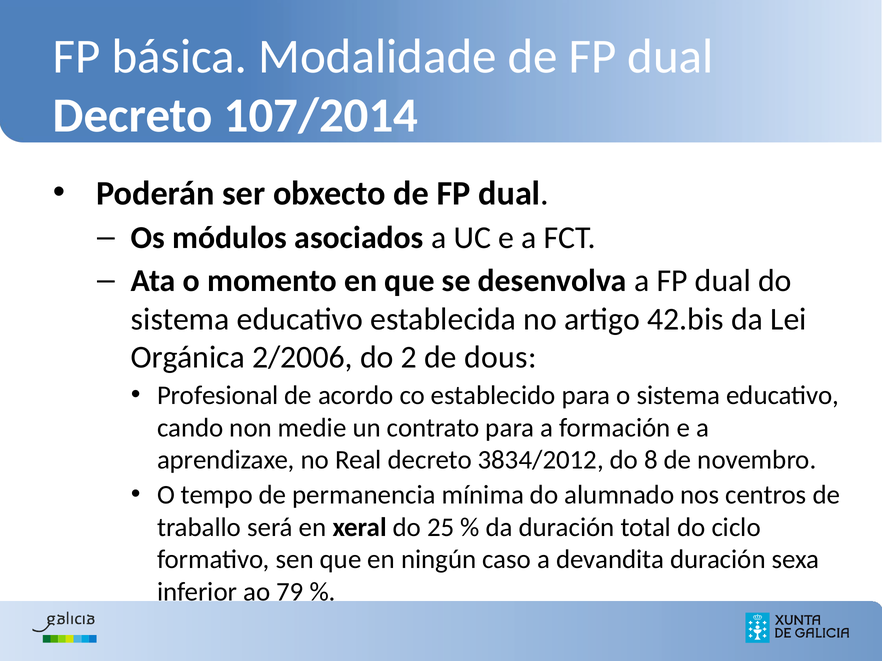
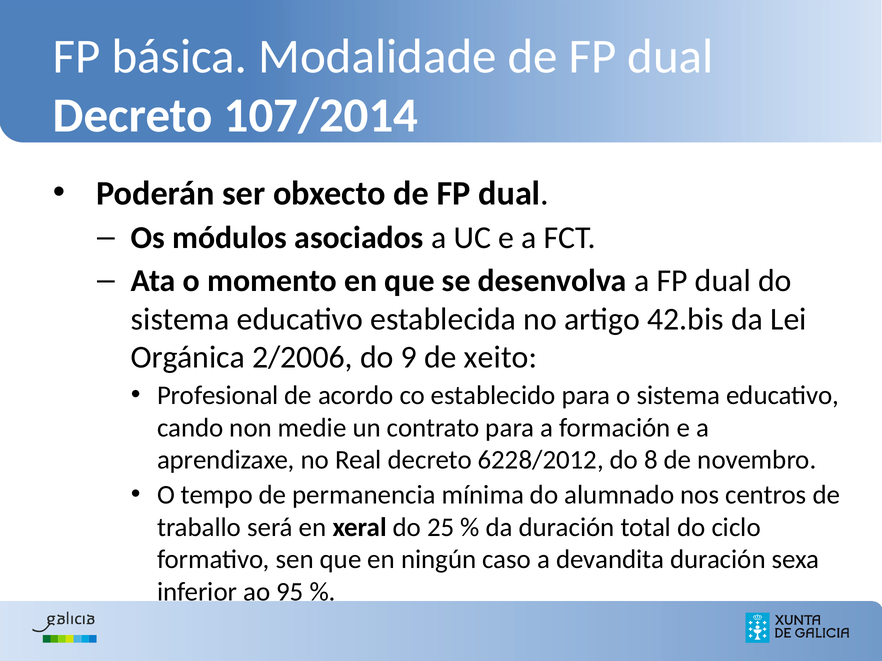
2: 2 -> 9
dous: dous -> xeito
3834/2012: 3834/2012 -> 6228/2012
79: 79 -> 95
